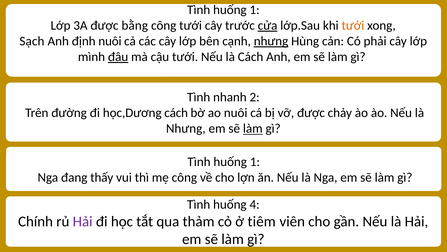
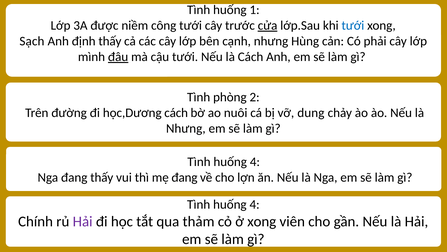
bằng: bằng -> niềm
tưới at (353, 25) colour: orange -> blue
định nuôi: nuôi -> thấy
nhưng at (271, 41) underline: present -> none
nhanh: nhanh -> phòng
vỡ được: được -> dung
làm at (253, 128) underline: present -> none
1 at (255, 162): 1 -> 4
mẹ công: công -> đang
ở tiêm: tiêm -> xong
